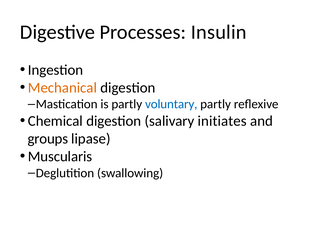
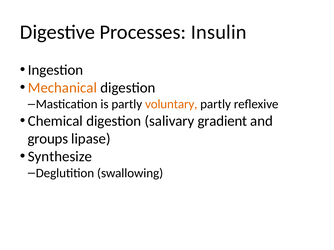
voluntary colour: blue -> orange
initiates: initiates -> gradient
Muscularis: Muscularis -> Synthesize
